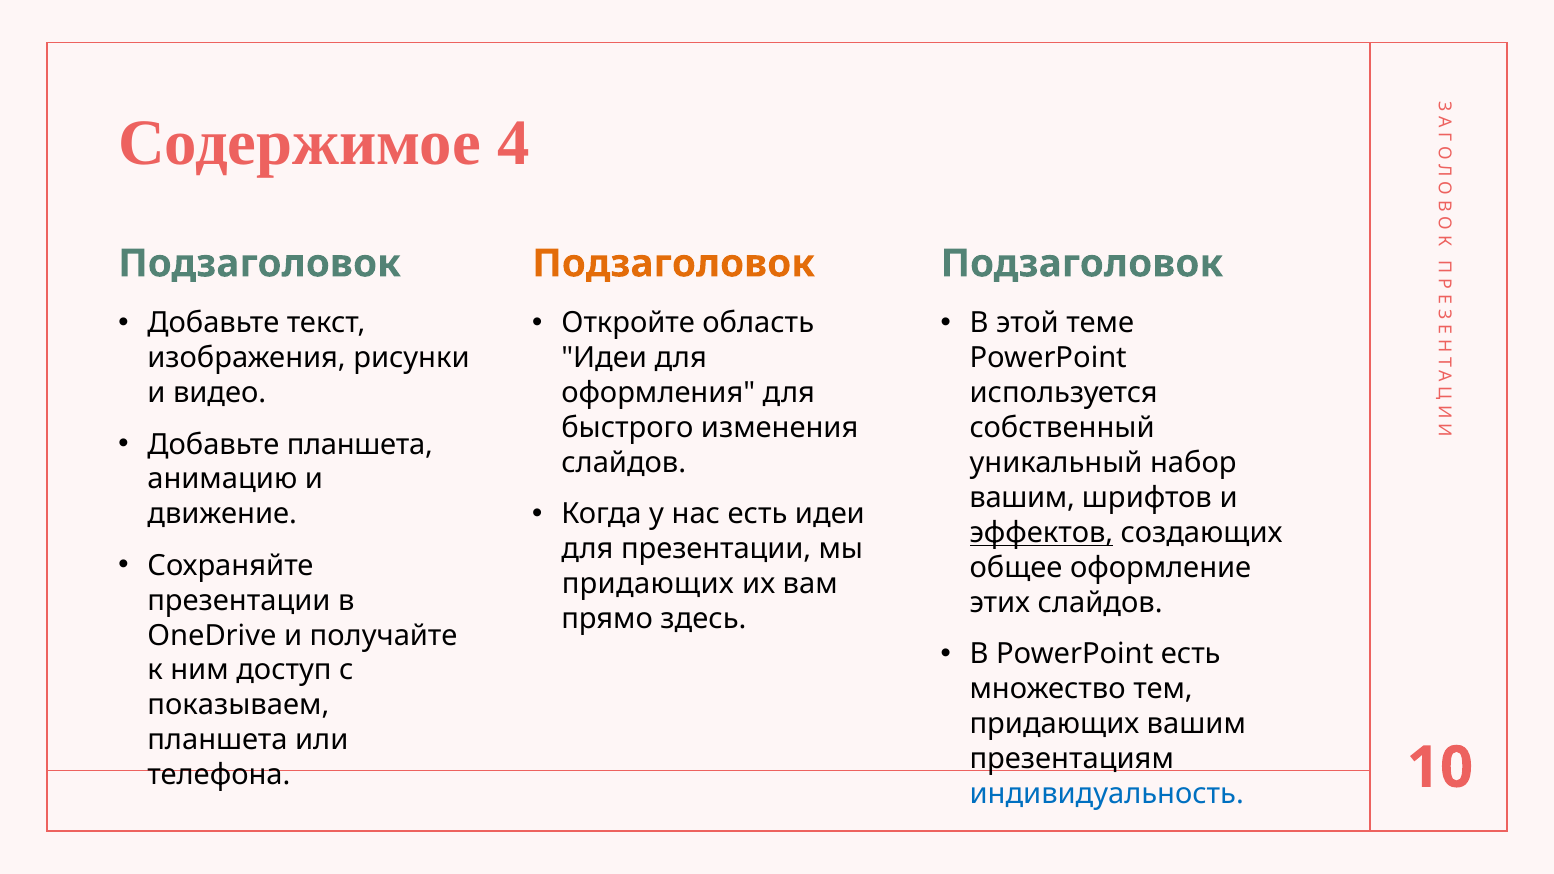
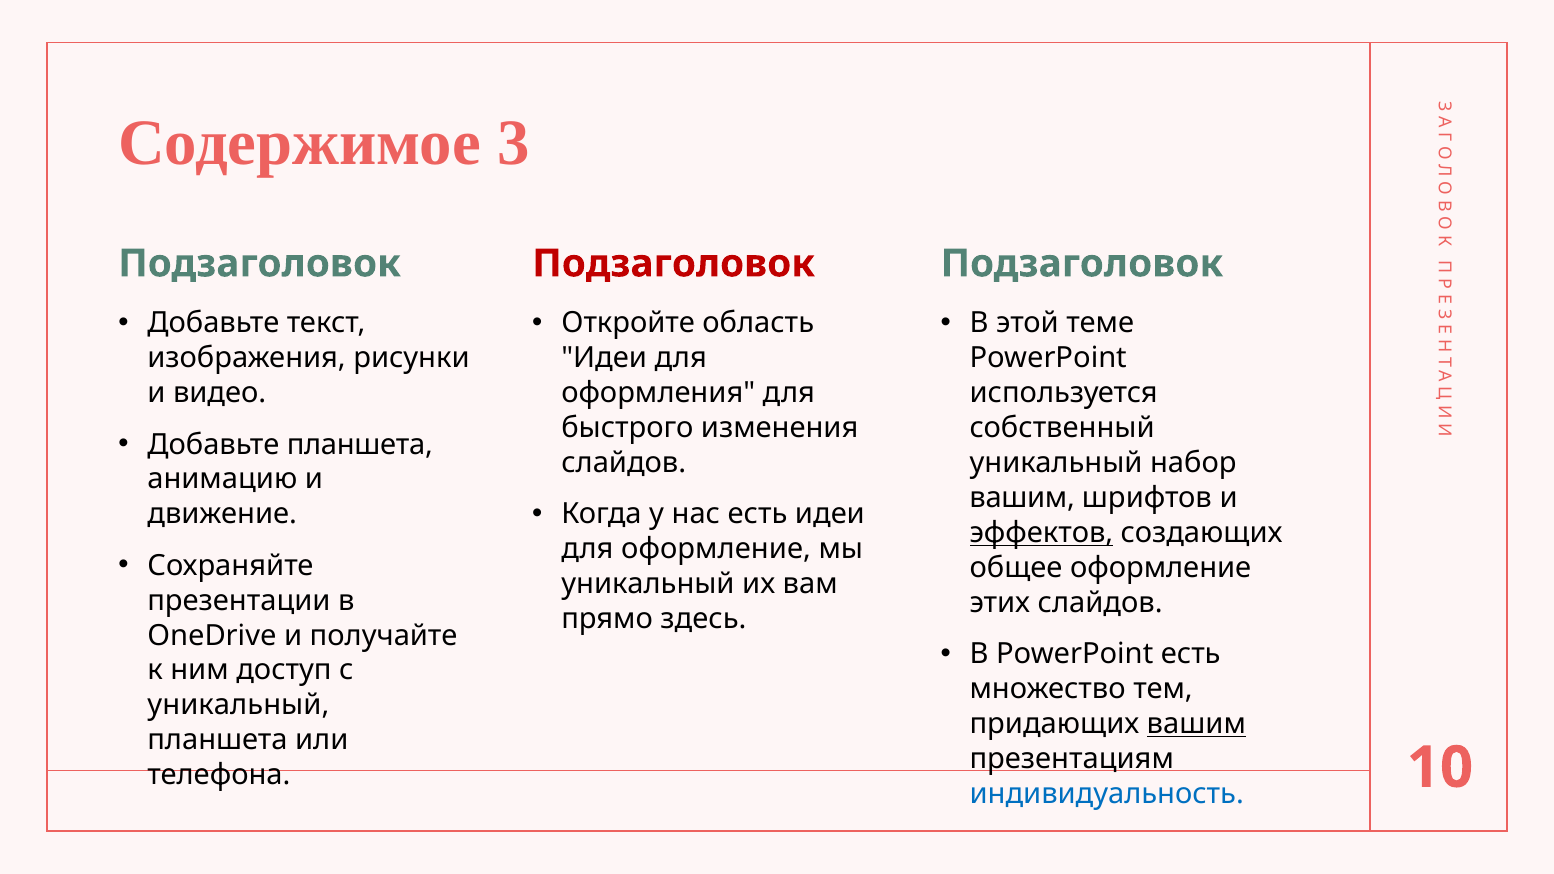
4: 4 -> 3
Подзаголовок at (674, 264) colour: orange -> red
для презентации: презентации -> оформление
придающих at (648, 584): придающих -> уникальный
показываем at (238, 705): показываем -> уникальный
вашим at (1196, 724) underline: none -> present
